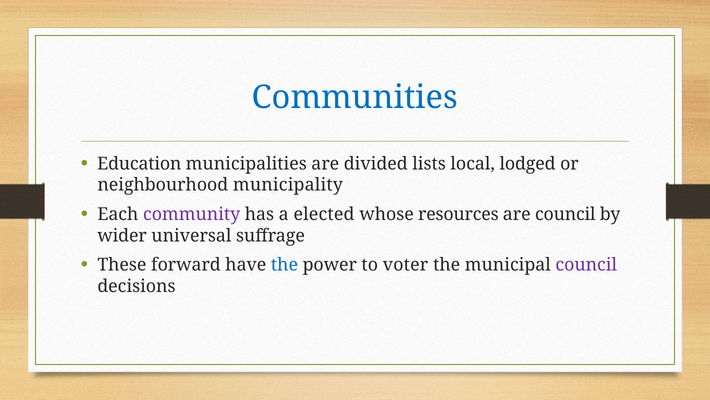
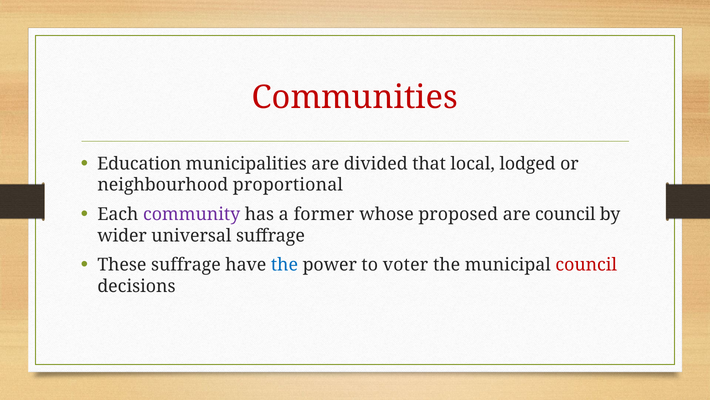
Communities colour: blue -> red
lists: lists -> that
municipality: municipality -> proportional
elected: elected -> former
resources: resources -> proposed
These forward: forward -> suffrage
council at (586, 265) colour: purple -> red
